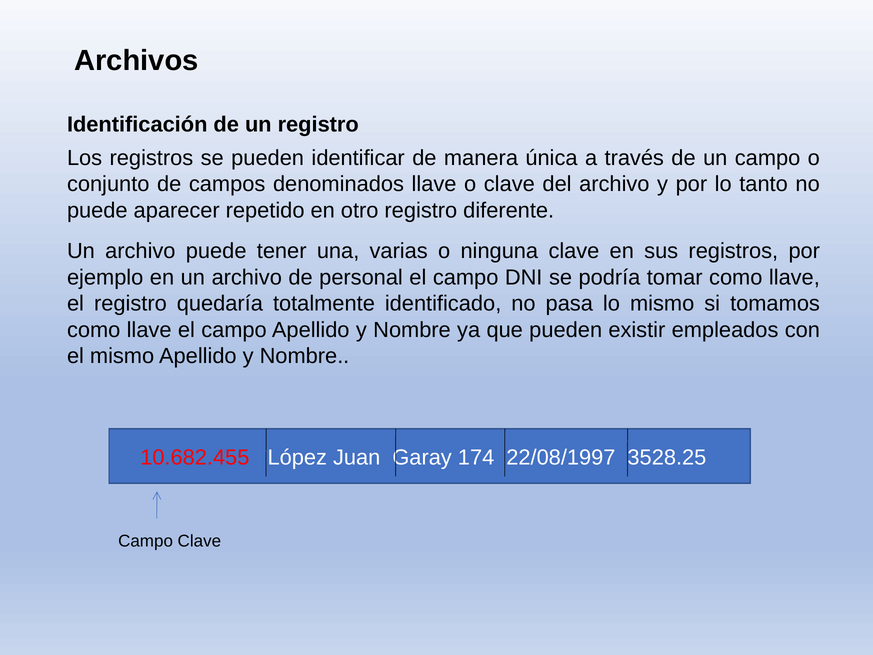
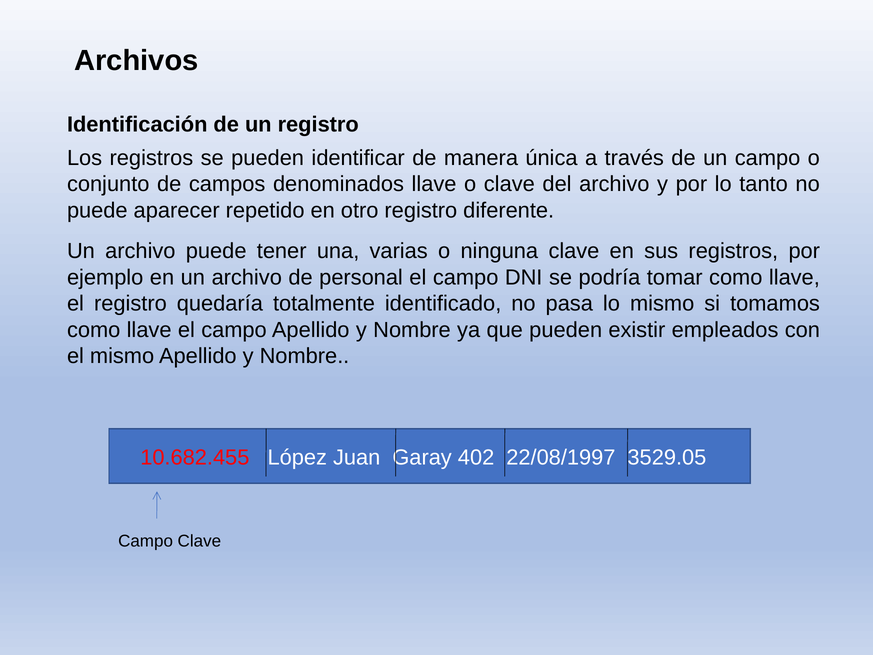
174: 174 -> 402
3528.25: 3528.25 -> 3529.05
